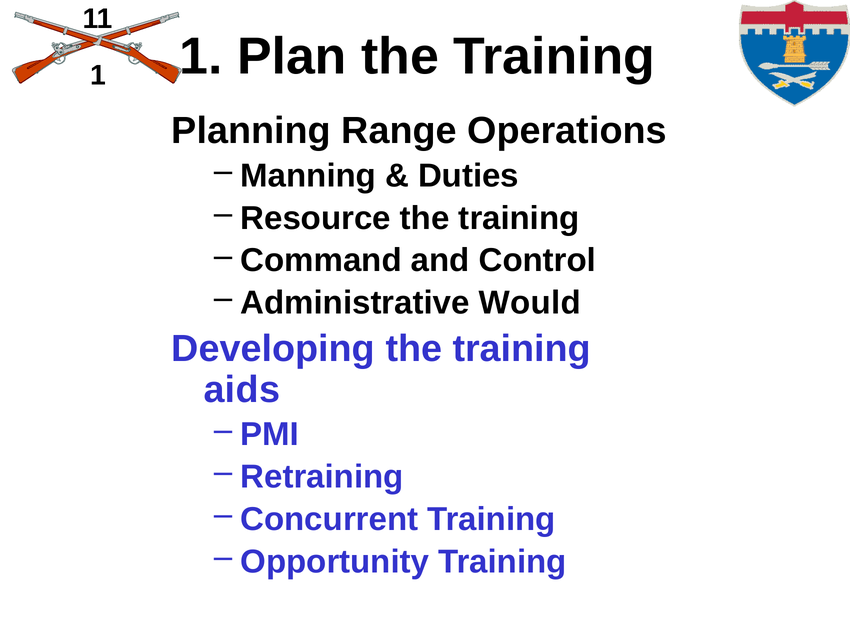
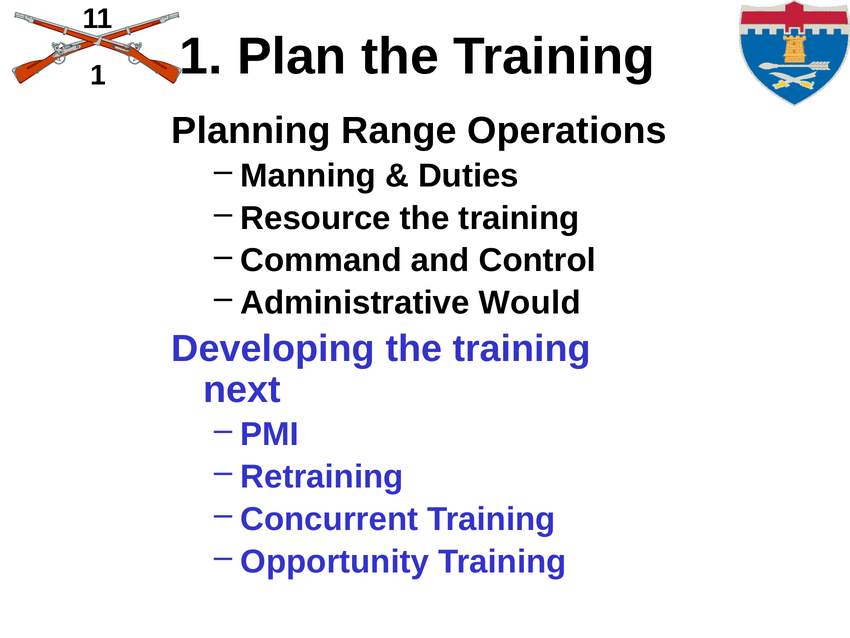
aids: aids -> next
